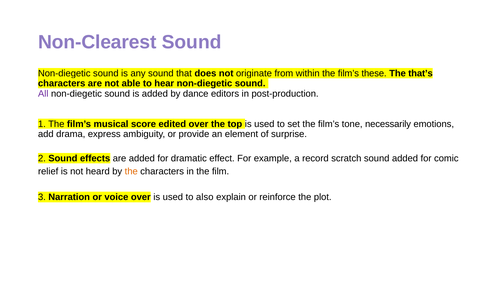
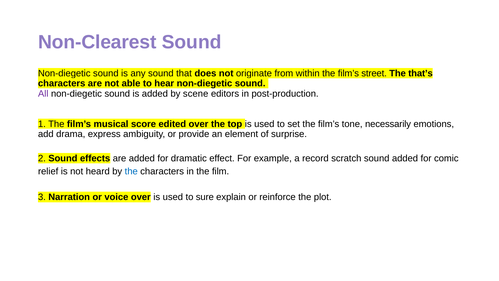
these: these -> street
dance: dance -> scene
the at (131, 171) colour: orange -> blue
also: also -> sure
